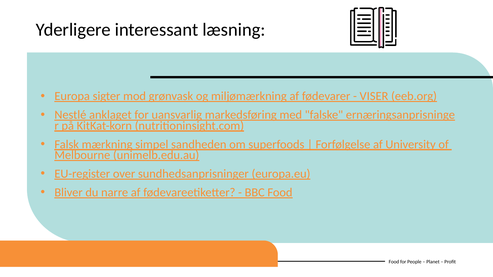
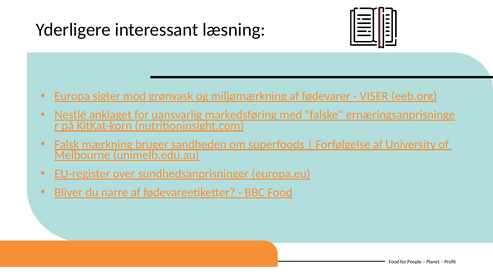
simpel: simpel -> bruger
